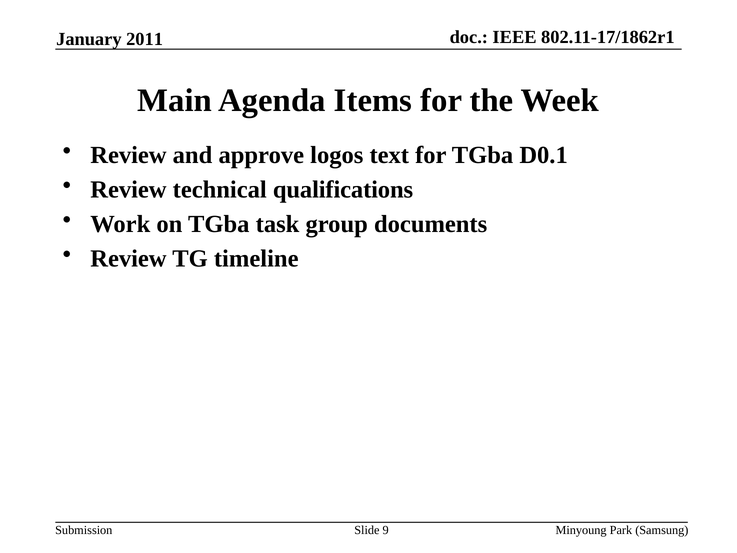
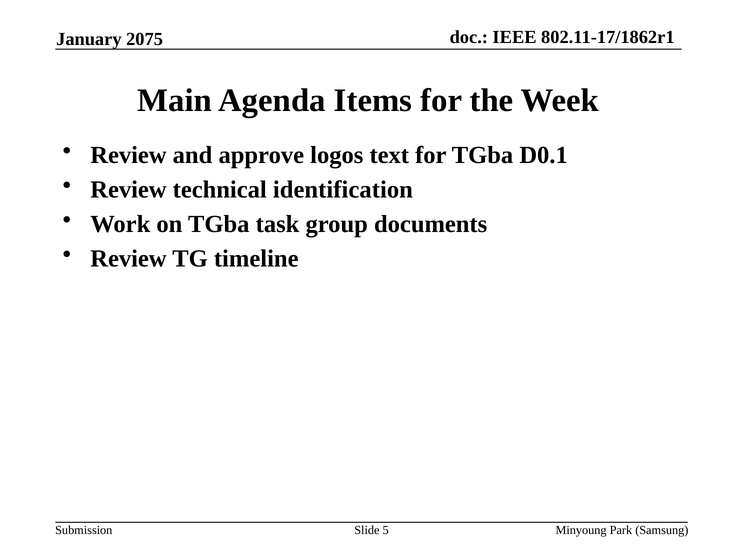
2011: 2011 -> 2075
qualifications: qualifications -> identification
9: 9 -> 5
